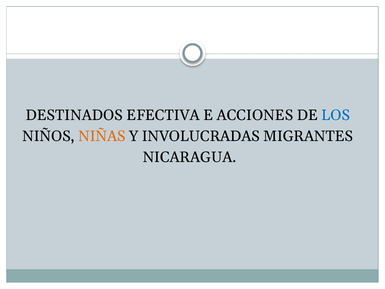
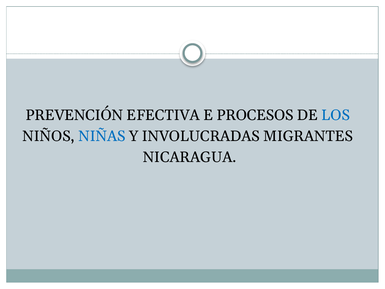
DESTINADOS: DESTINADOS -> PREVENCIÓN
ACCIONES: ACCIONES -> PROCESOS
NIÑAS colour: orange -> blue
